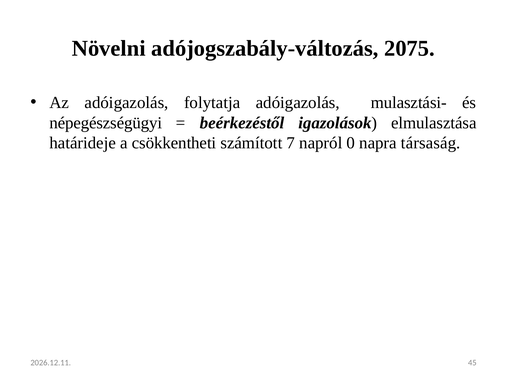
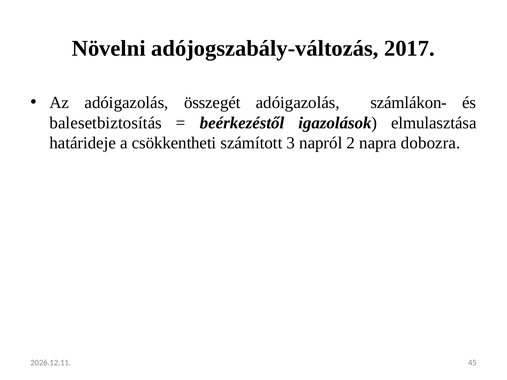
2075: 2075 -> 2017
folytatja: folytatja -> összegét
mulasztási-: mulasztási- -> számlákon-
népegészségügyi: népegészségügyi -> balesetbiztosítás
7: 7 -> 3
0: 0 -> 2
társaság: társaság -> dobozra
